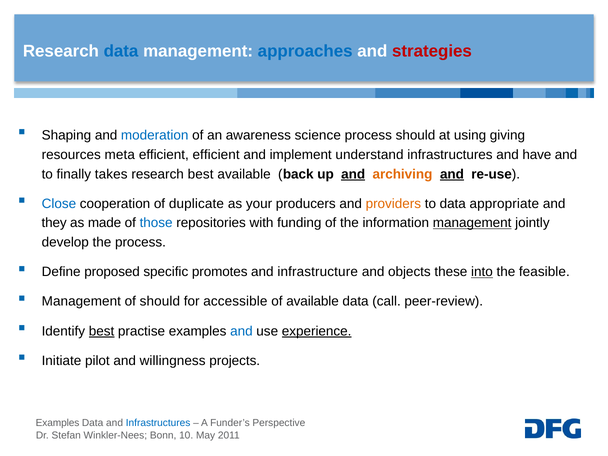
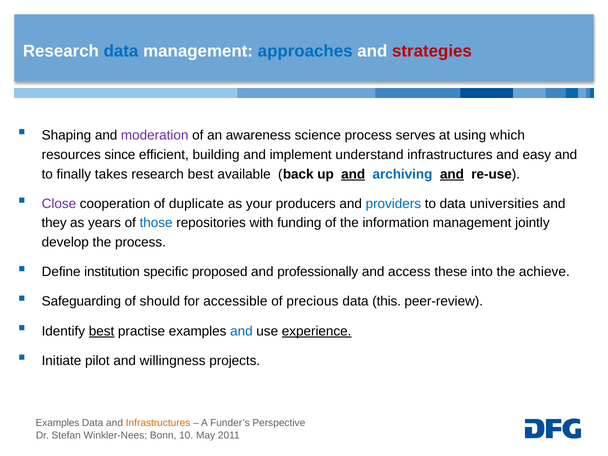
moderation colour: blue -> purple
process should: should -> serves
giving: giving -> which
meta: meta -> since
efficient efficient: efficient -> building
have: have -> easy
archiving colour: orange -> blue
Close colour: blue -> purple
providers colour: orange -> blue
appropriate: appropriate -> universities
made: made -> years
management at (472, 223) underline: present -> none
proposed: proposed -> institution
promotes: promotes -> proposed
infrastructure: infrastructure -> professionally
objects: objects -> access
into underline: present -> none
feasible: feasible -> achieve
Management at (81, 302): Management -> Safeguarding
of available: available -> precious
call: call -> this
Infrastructures at (158, 423) colour: blue -> orange
